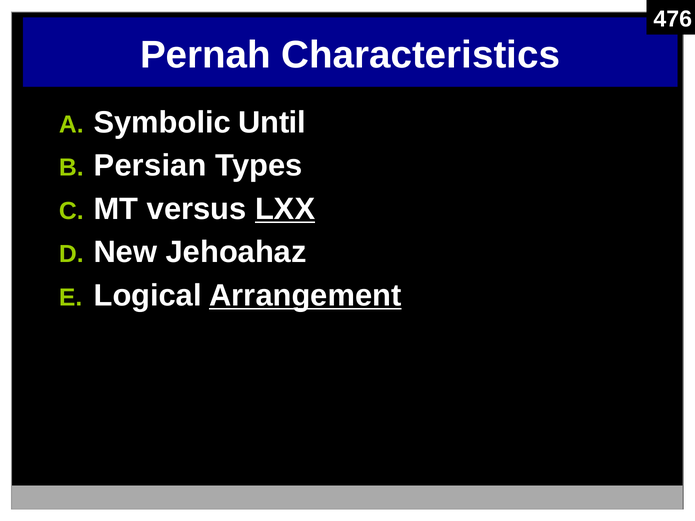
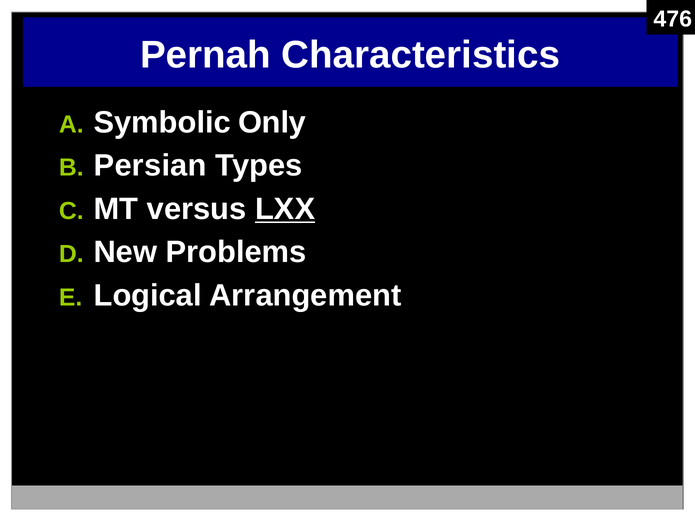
Until: Until -> Only
Jehoahaz: Jehoahaz -> Problems
Arrangement underline: present -> none
